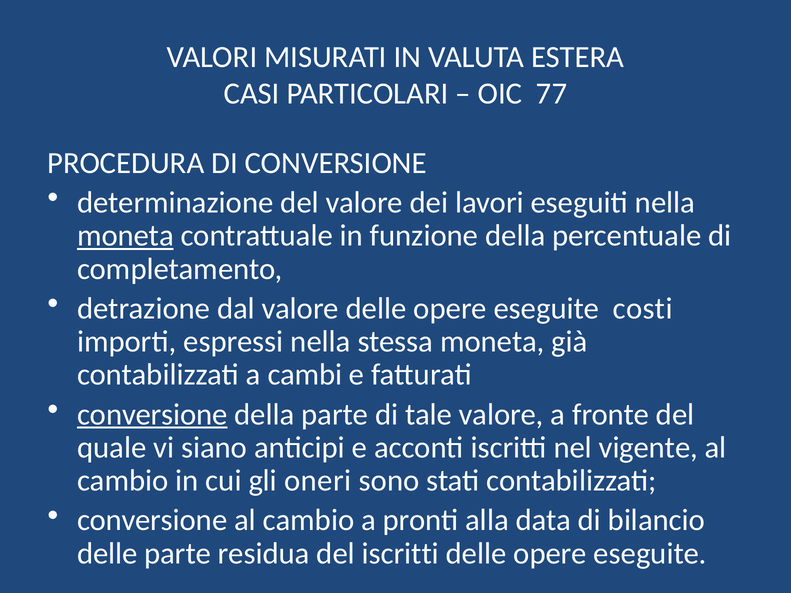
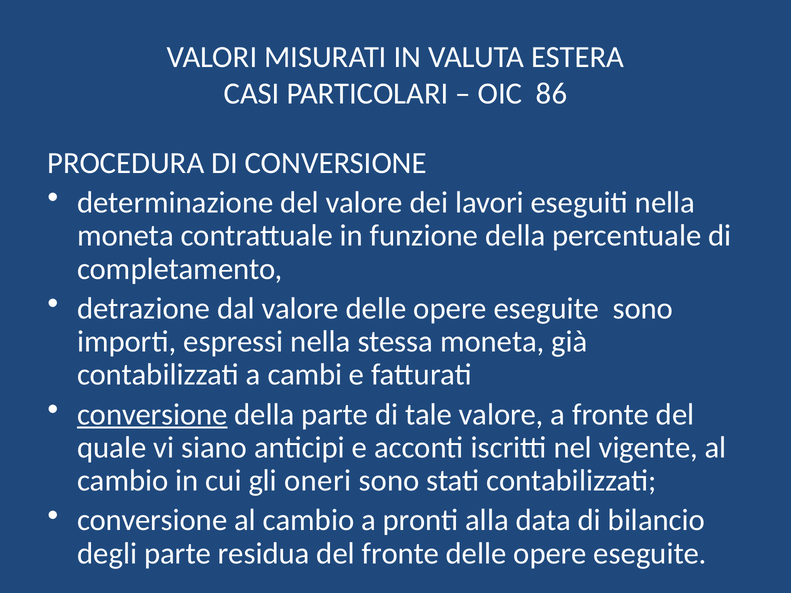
77: 77 -> 86
moneta at (125, 236) underline: present -> none
eseguite costi: costi -> sono
delle at (107, 554): delle -> degli
del iscritti: iscritti -> fronte
